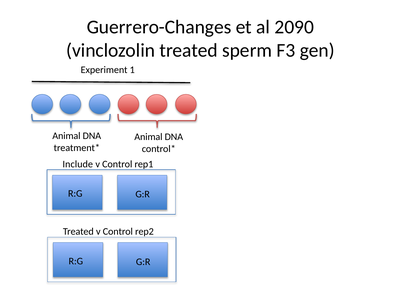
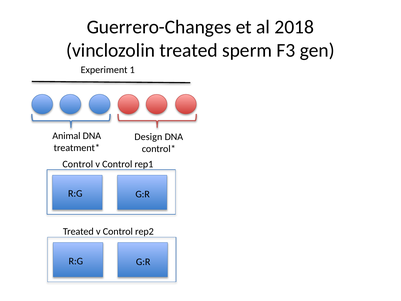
2090: 2090 -> 2018
Animal at (148, 137): Animal -> Design
Include at (78, 164): Include -> Control
